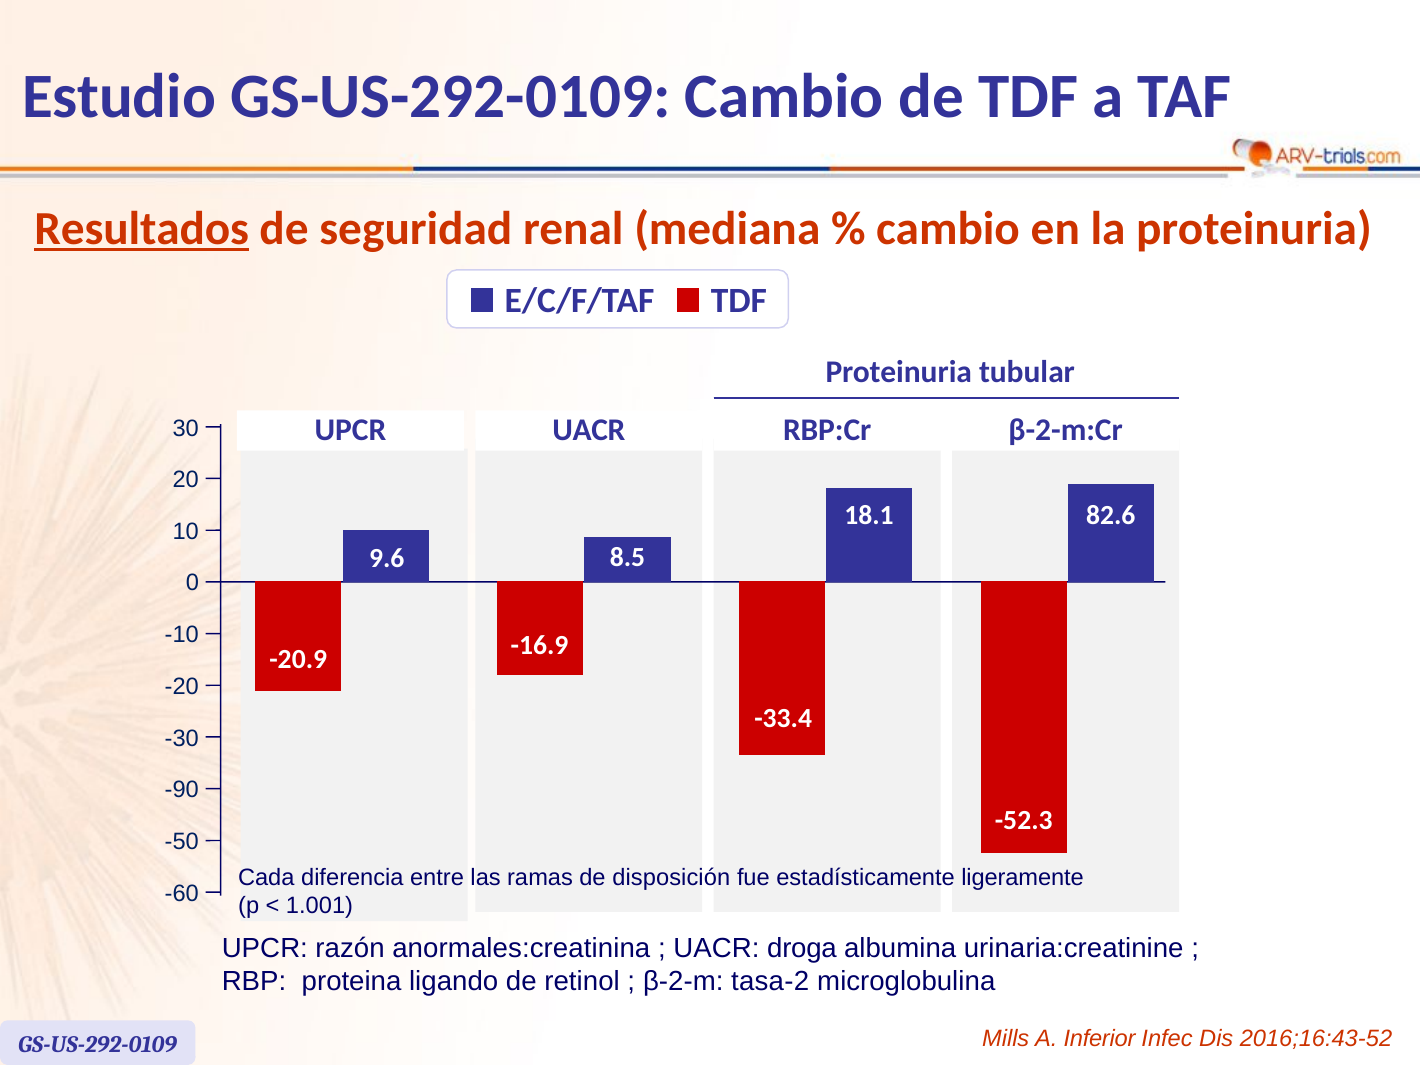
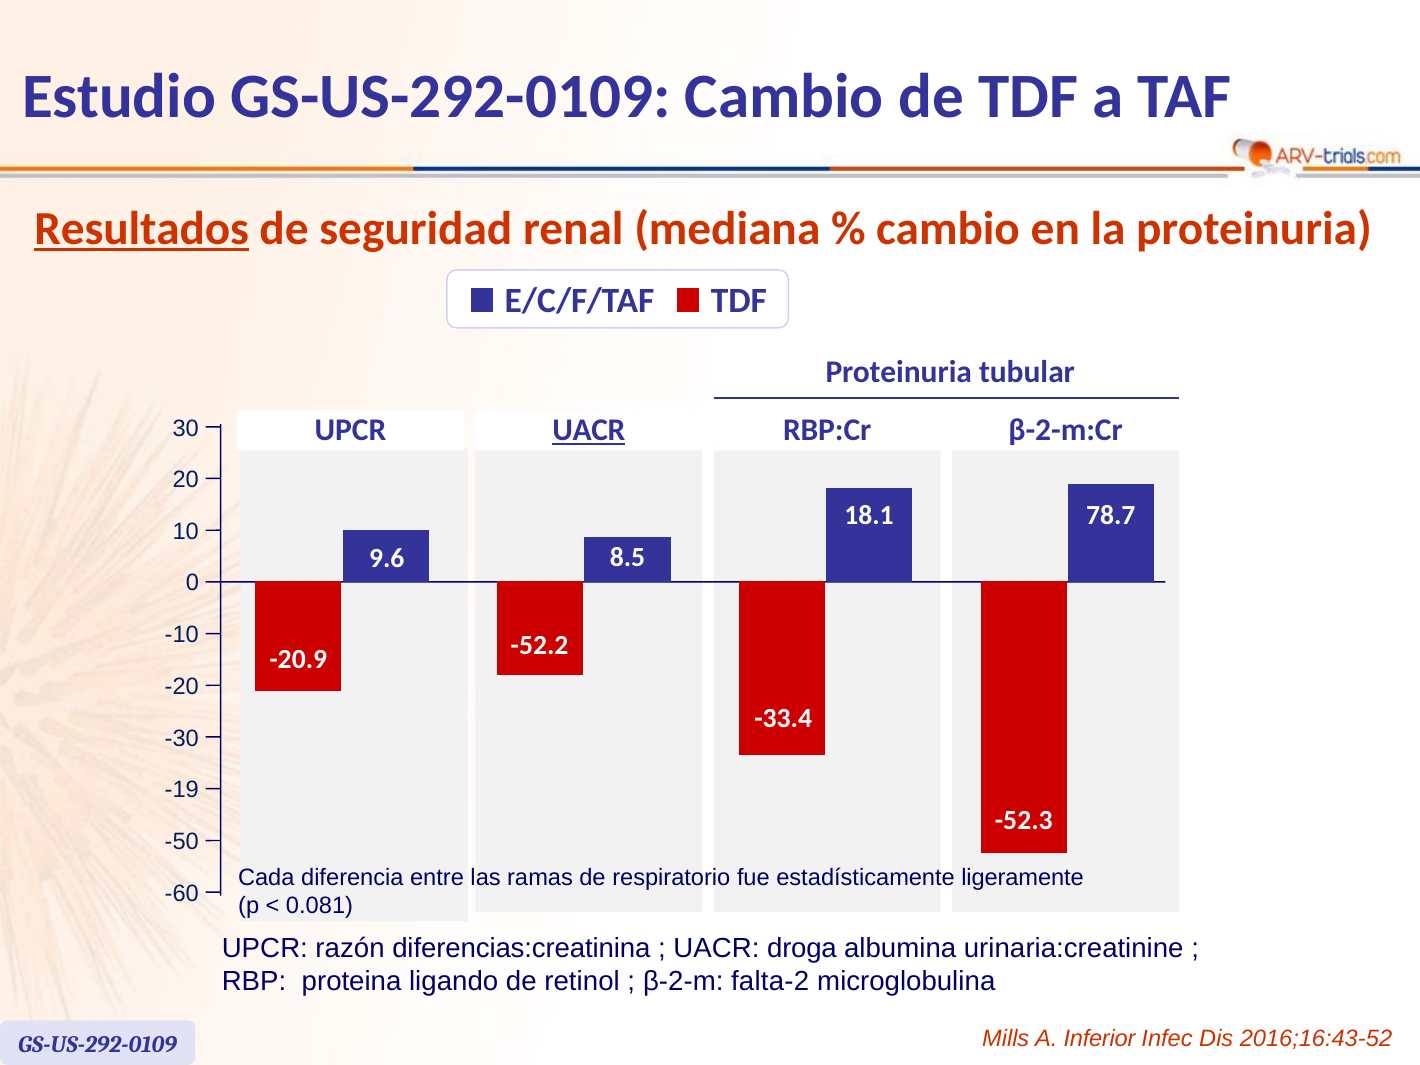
UACR at (589, 430) underline: none -> present
82.6: 82.6 -> 78.7
-16.9: -16.9 -> -52.2
-90: -90 -> -19
disposición: disposición -> respiratorio
1.001: 1.001 -> 0.081
anormales:creatinina: anormales:creatinina -> diferencias:creatinina
tasa-2: tasa-2 -> falta-2
